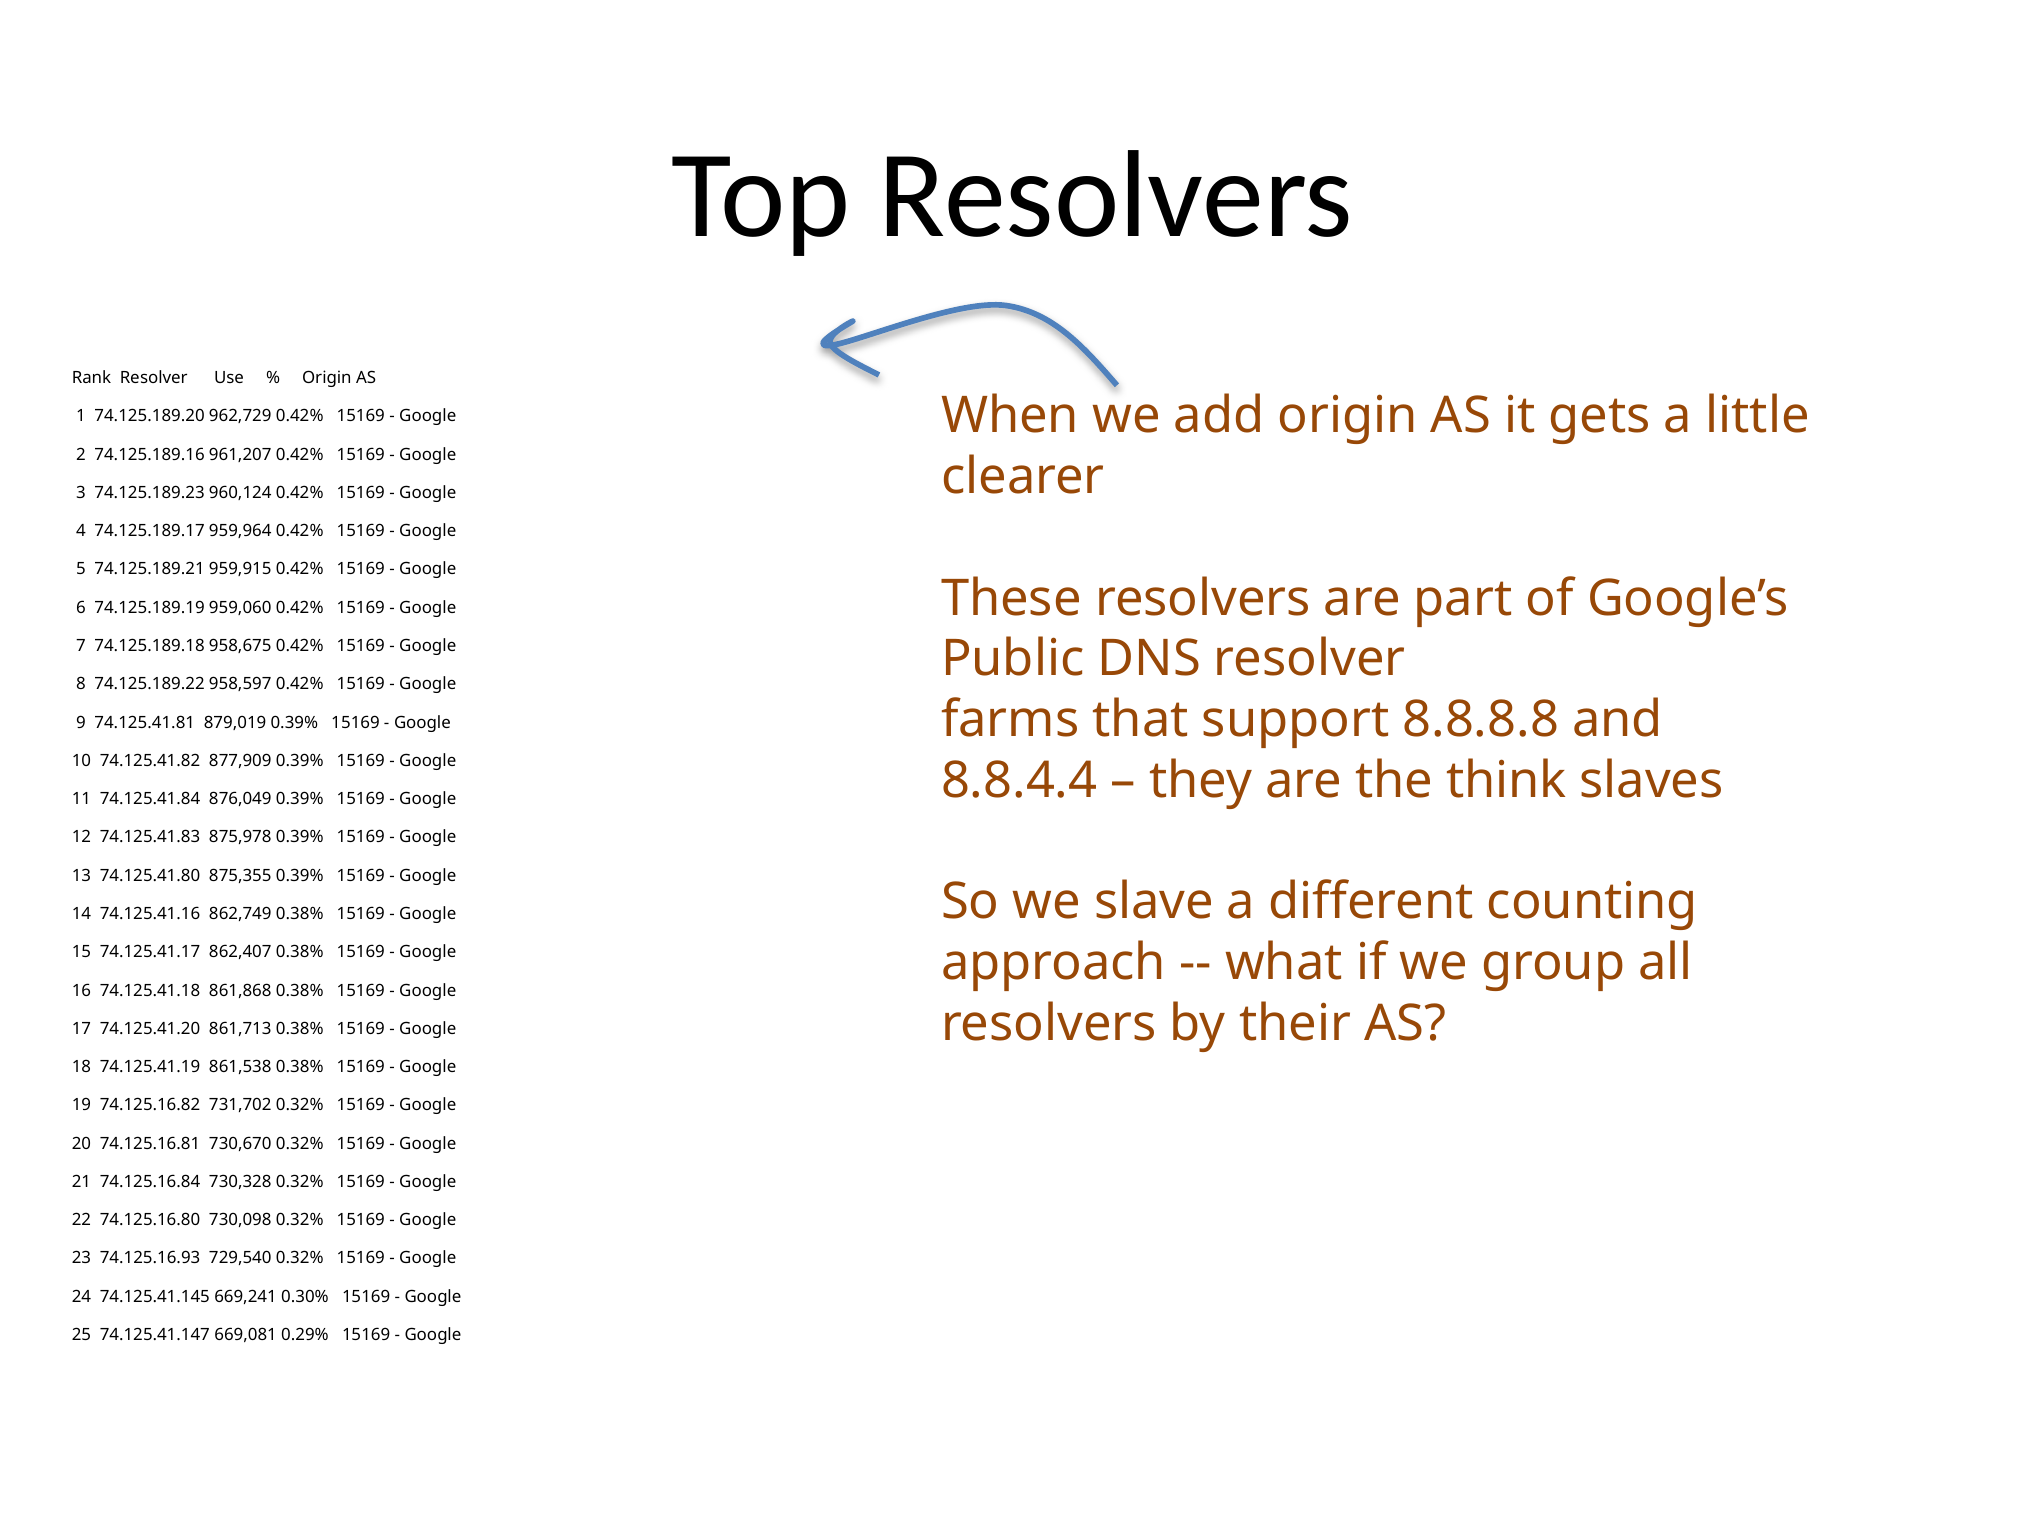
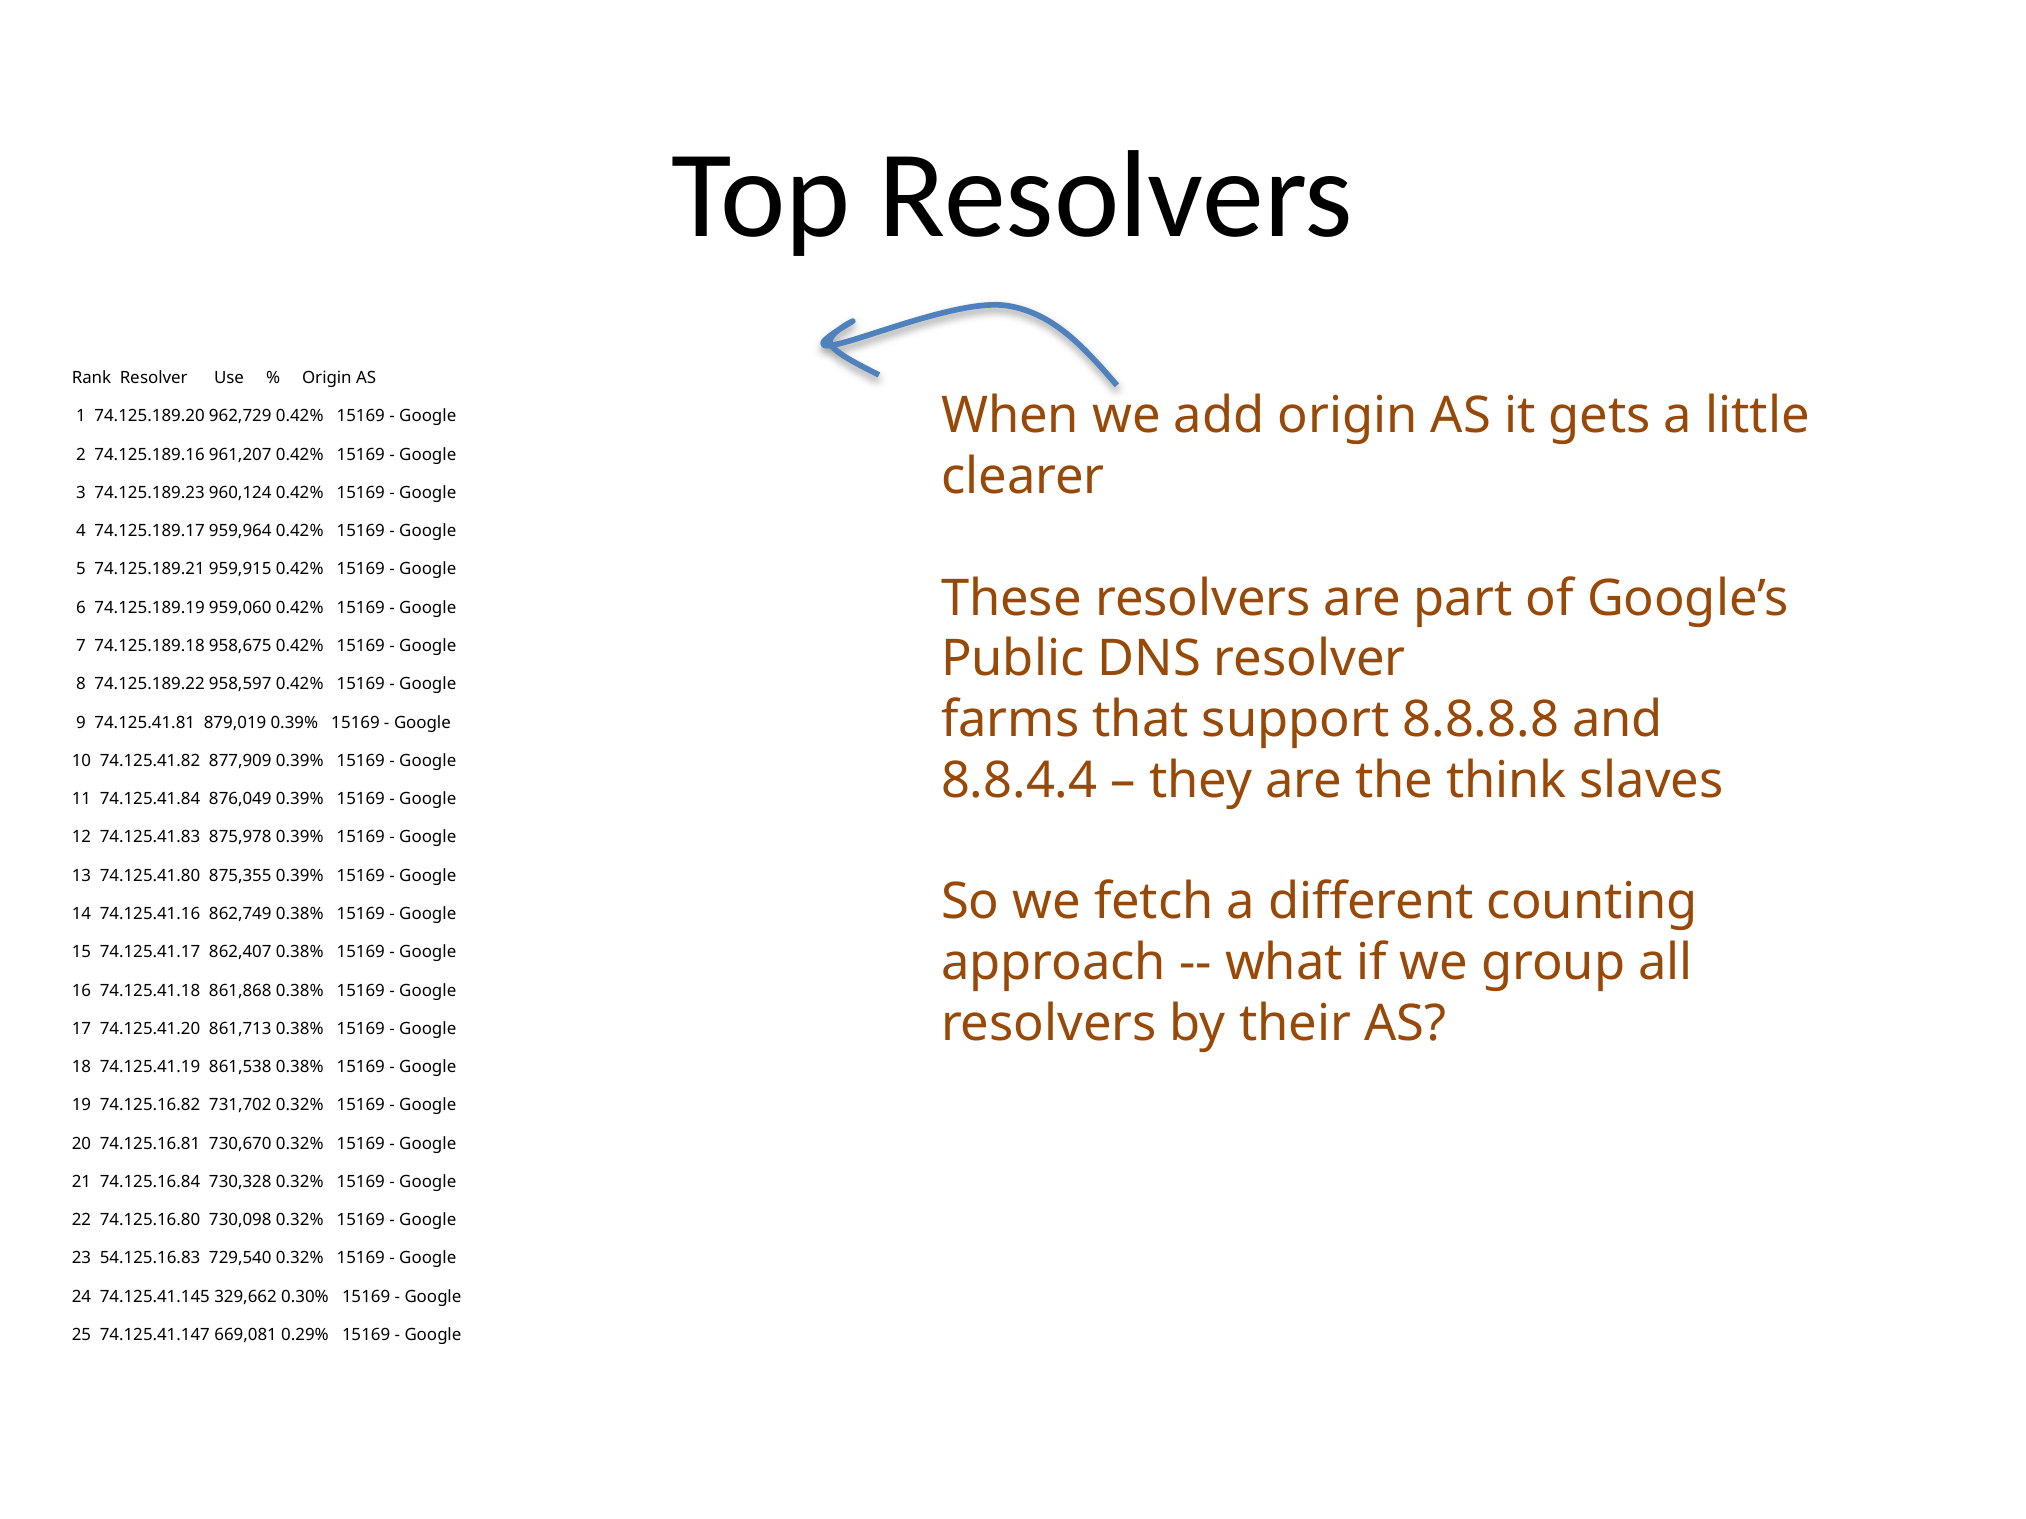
slave: slave -> fetch
74.125.16.93: 74.125.16.93 -> 54.125.16.83
669,241: 669,241 -> 329,662
